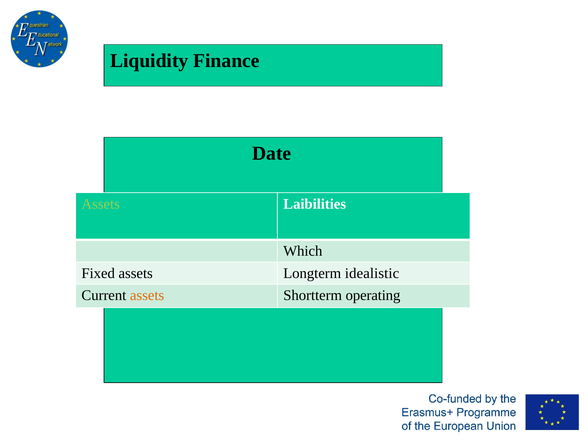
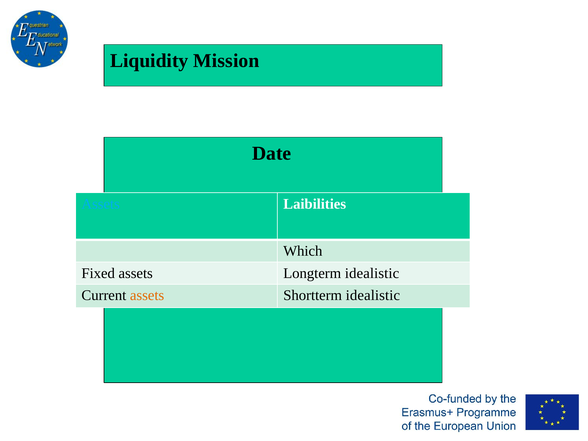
Finance: Finance -> Mission
Assets at (101, 204) colour: light green -> light blue
Shortterm operating: operating -> idealistic
